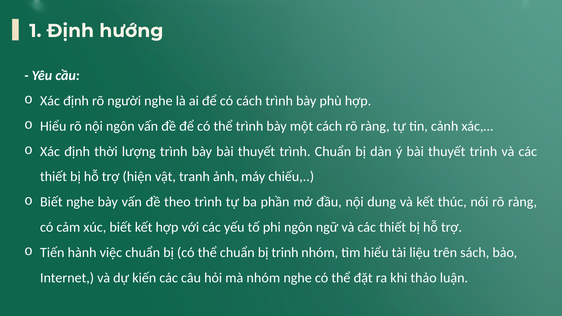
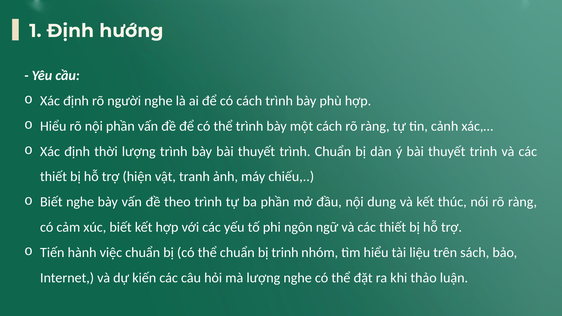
nội ngôn: ngôn -> phần
mà nhóm: nhóm -> lượng
